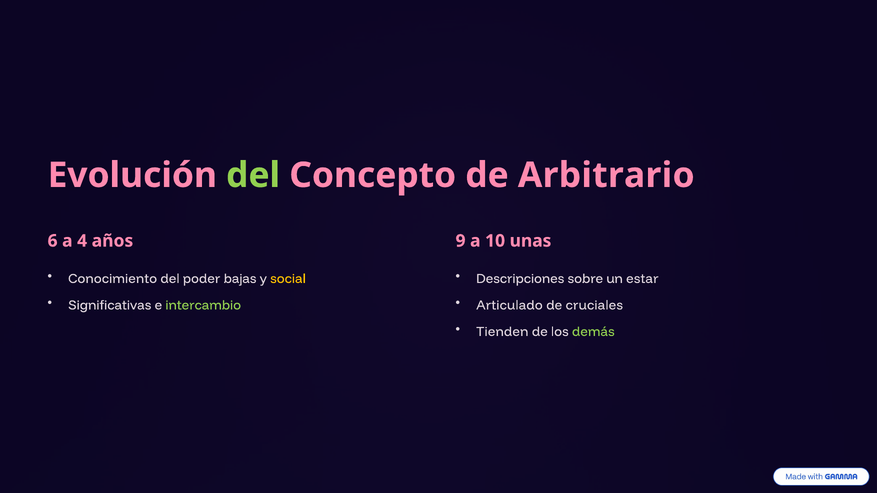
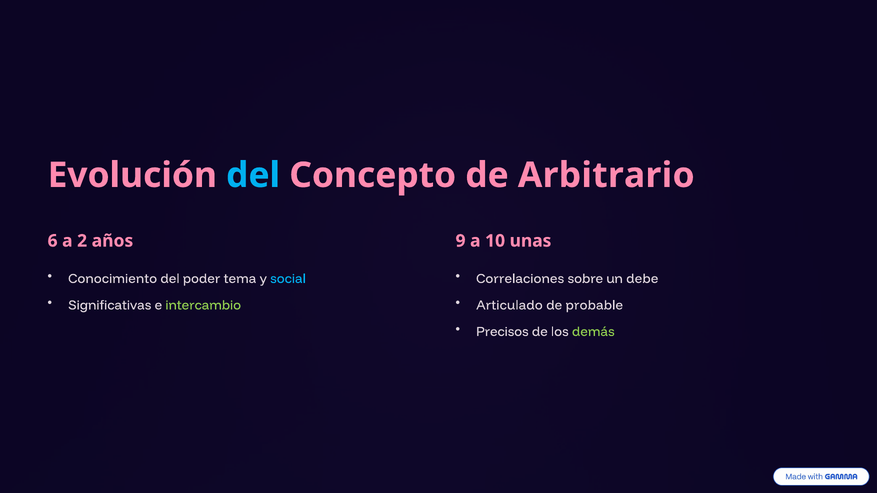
del at (253, 175) colour: light green -> light blue
4: 4 -> 2
bajas: bajas -> tema
social colour: yellow -> light blue
Descripciones: Descripciones -> Correlaciones
estar: estar -> debe
cruciales: cruciales -> probable
Tienden: Tienden -> Precisos
